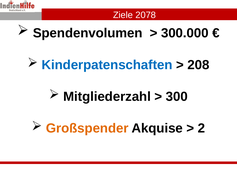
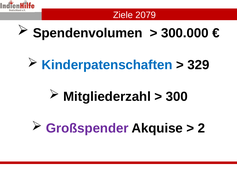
2078: 2078 -> 2079
208: 208 -> 329
Großspender colour: orange -> purple
